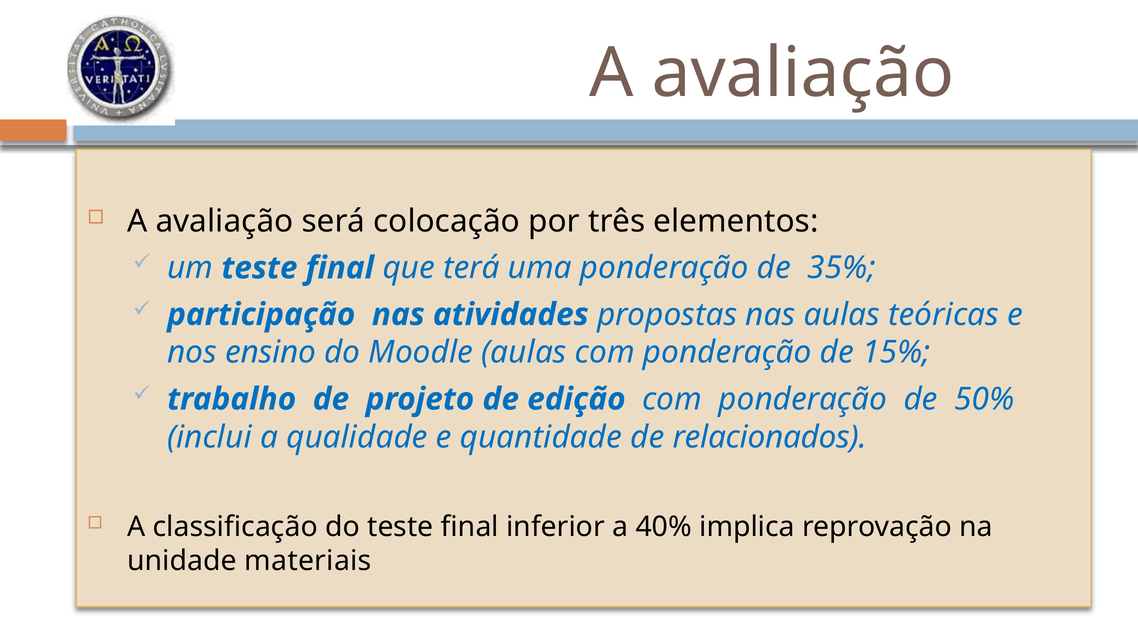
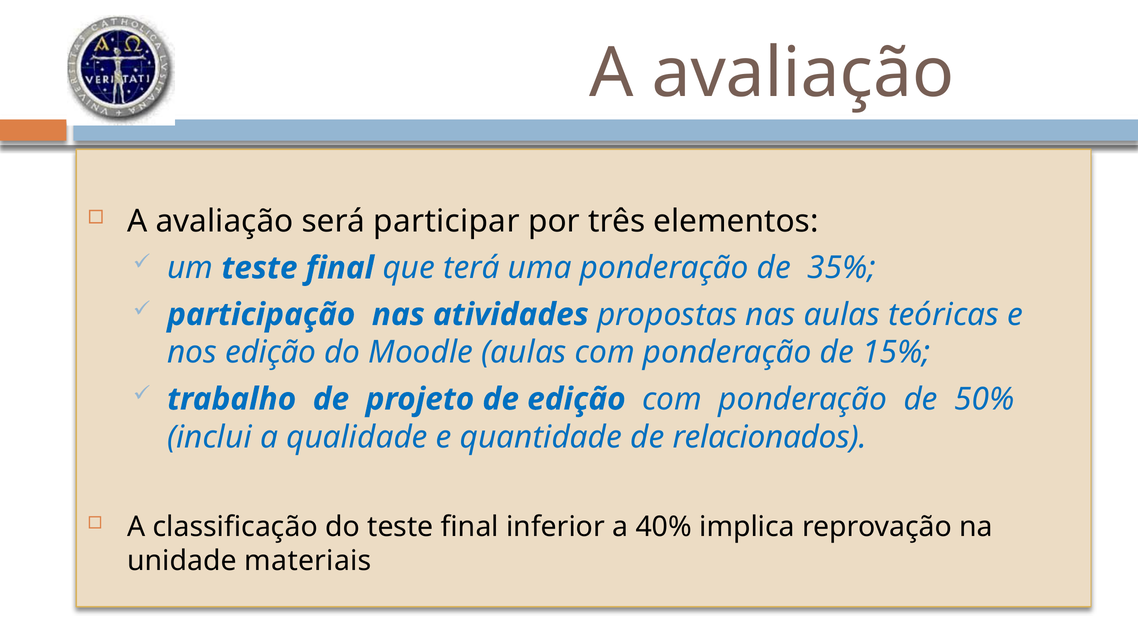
colocação: colocação -> participar
nos ensino: ensino -> edição
